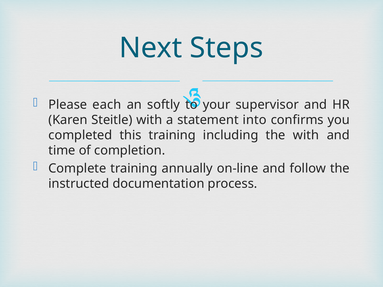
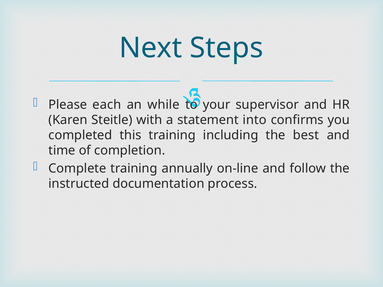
softly: softly -> while
the with: with -> best
